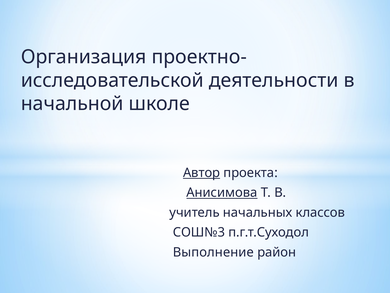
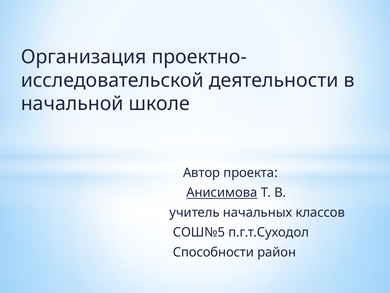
Автор underline: present -> none
СОШ№3: СОШ№3 -> СОШ№5
Выполнение: Выполнение -> Способности
